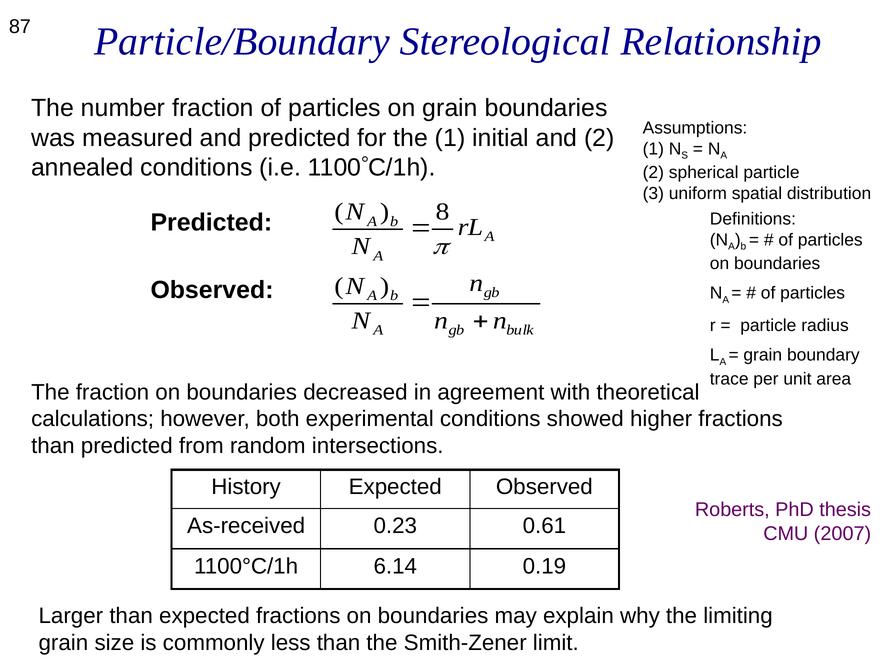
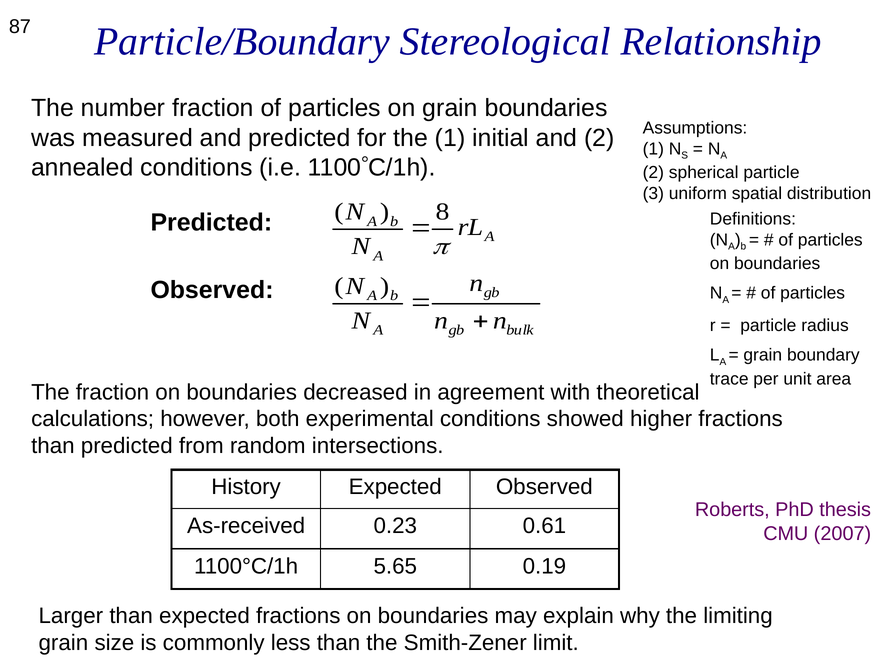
6.14: 6.14 -> 5.65
